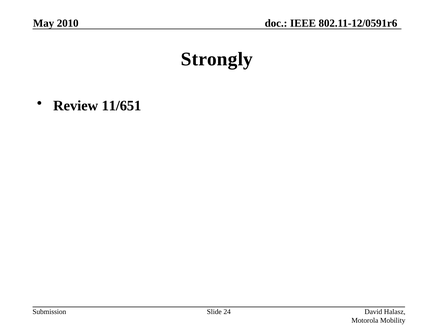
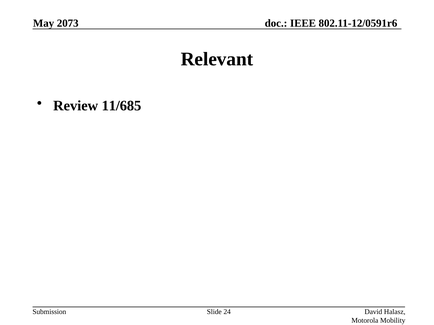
2010: 2010 -> 2073
Strongly: Strongly -> Relevant
11/651: 11/651 -> 11/685
